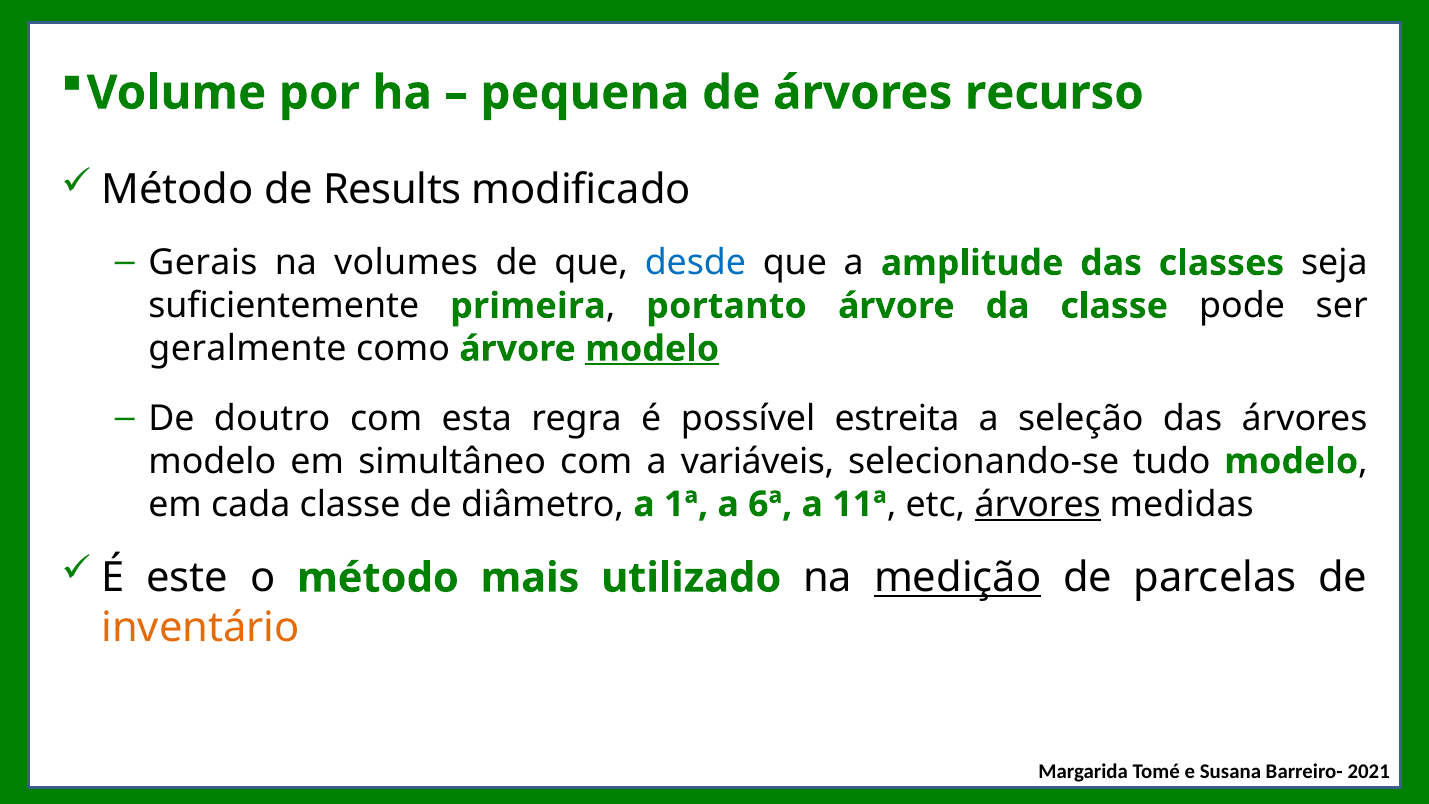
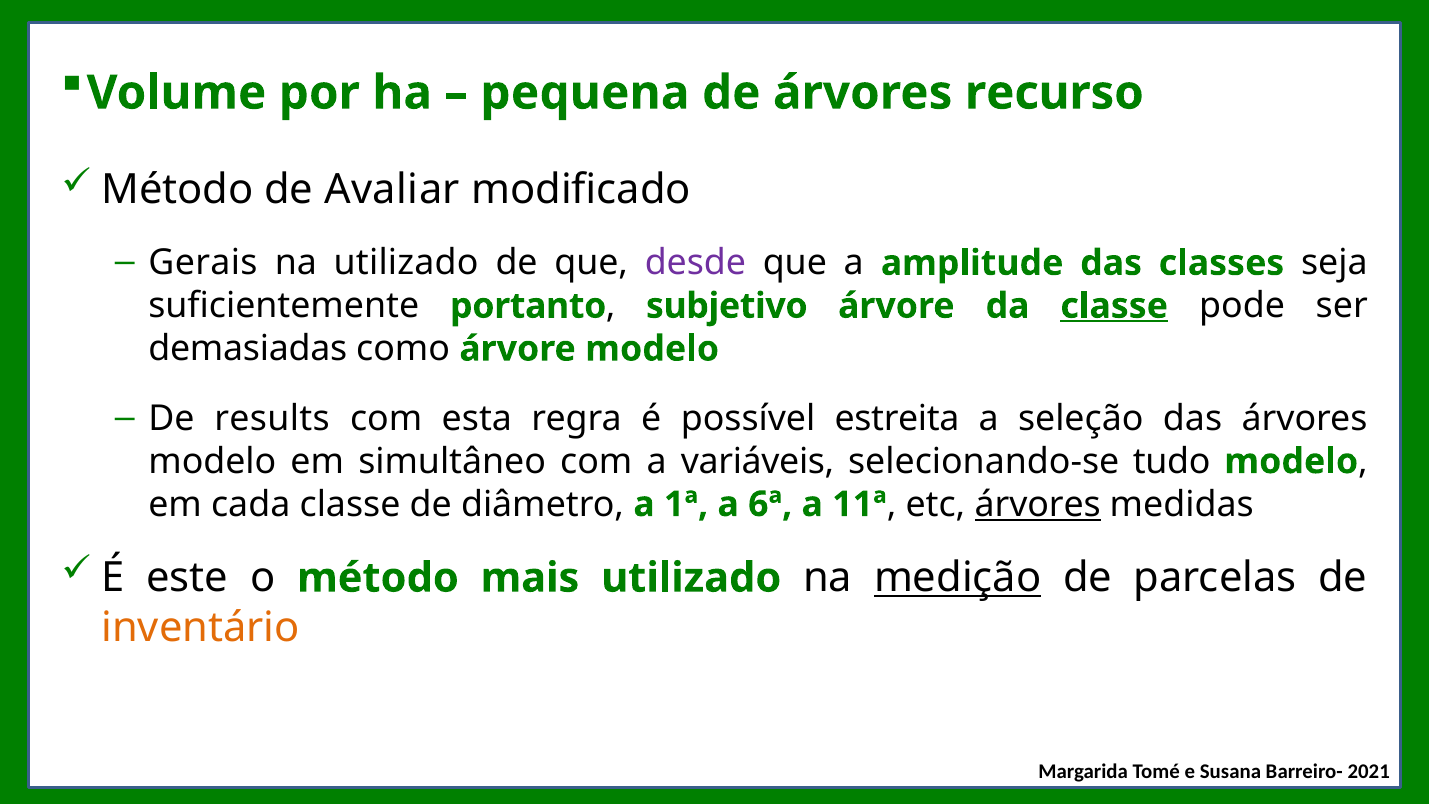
Results: Results -> Avaliar
na volumes: volumes -> utilizado
desde colour: blue -> purple
primeira: primeira -> portanto
portanto: portanto -> subjetivo
classe at (1114, 306) underline: none -> present
geralmente: geralmente -> demasiadas
modelo at (652, 349) underline: present -> none
doutro: doutro -> results
